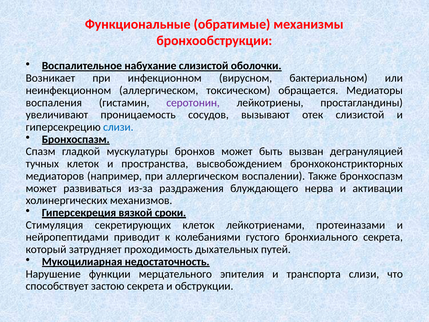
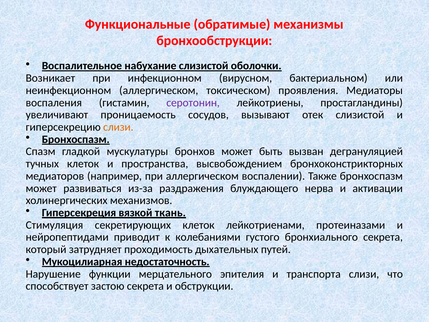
обращается: обращается -> проявления
слизи at (118, 127) colour: blue -> orange
сроки: сроки -> ткань
